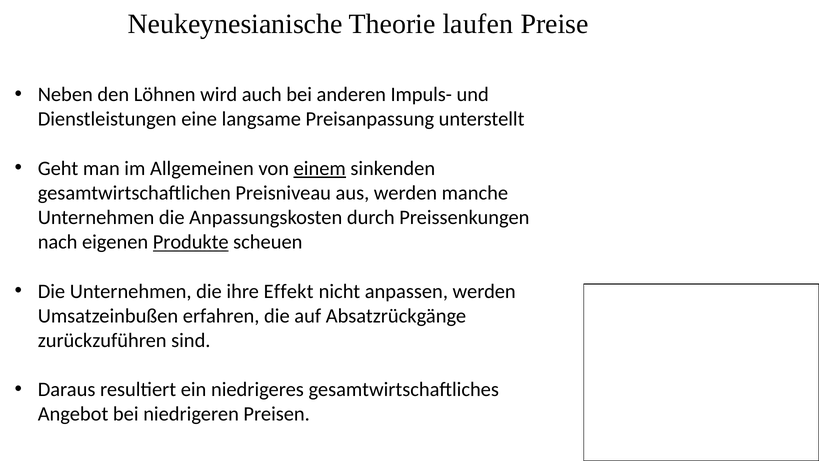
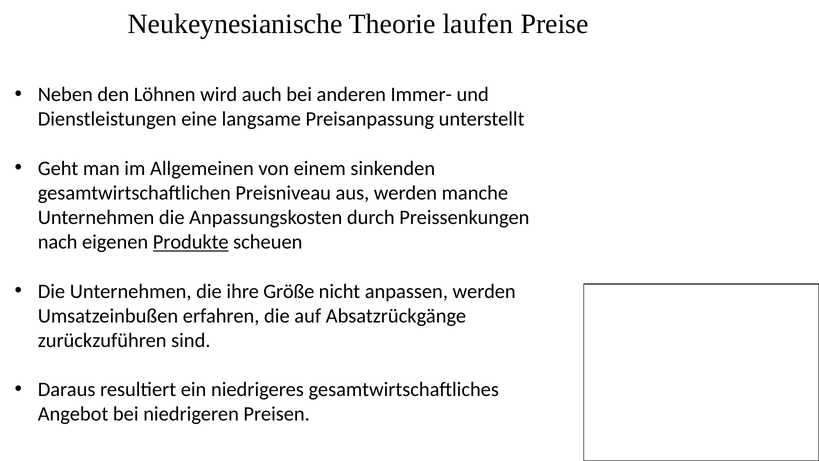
Impuls-: Impuls- -> Immer-
einem underline: present -> none
Effekt: Effekt -> Größe
